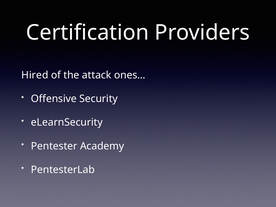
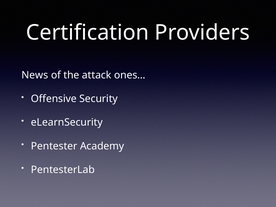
Hired: Hired -> News
